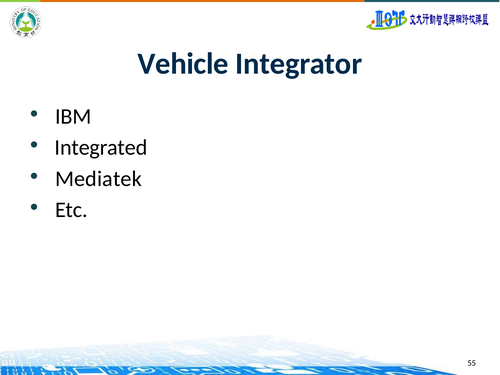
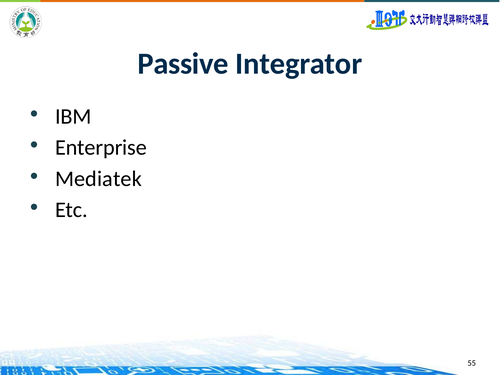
Vehicle: Vehicle -> Passive
Integrated: Integrated -> Enterprise
